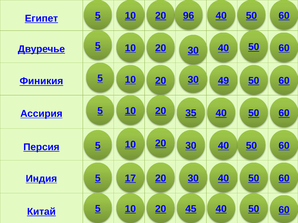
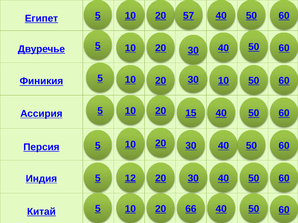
96: 96 -> 57
30 49: 49 -> 10
35: 35 -> 15
17: 17 -> 12
45: 45 -> 66
